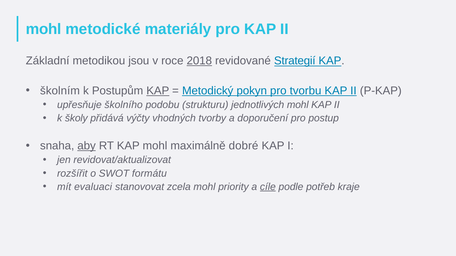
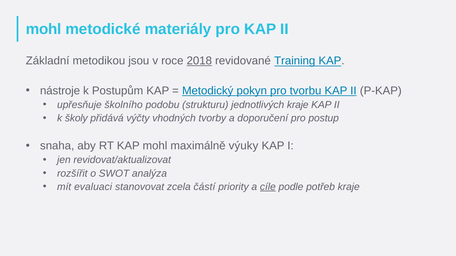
Strategií: Strategií -> Training
školním: školním -> nástroje
KAP at (158, 91) underline: present -> none
jednotlivých mohl: mohl -> kraje
aby underline: present -> none
dobré: dobré -> výuky
formátu: formátu -> analýza
zcela mohl: mohl -> částí
